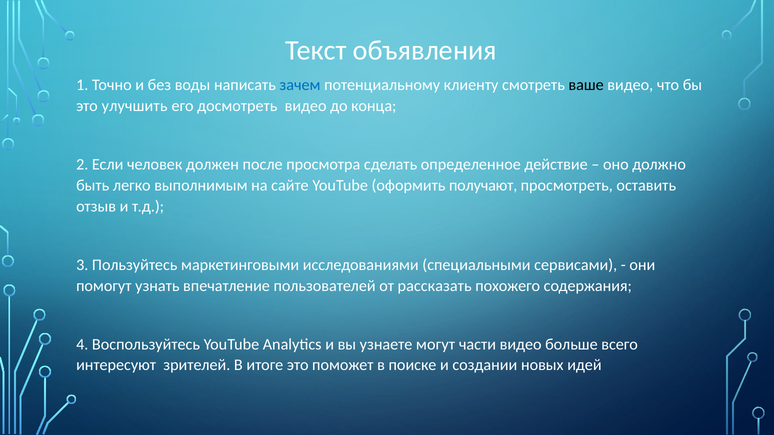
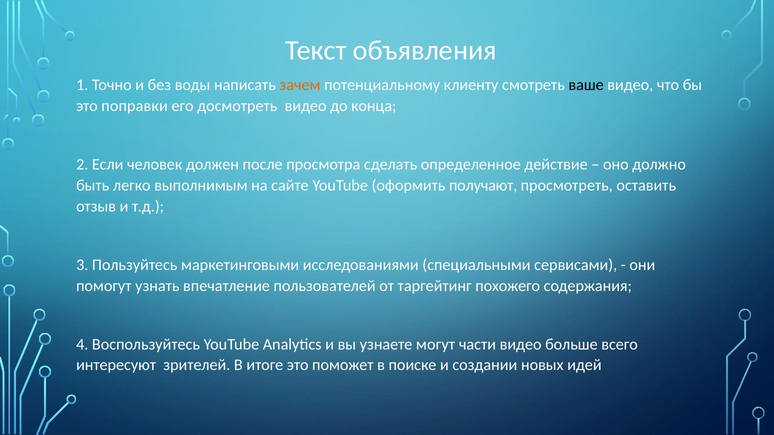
зачем colour: blue -> orange
улучшить: улучшить -> поправки
рассказать: рассказать -> таргейтинг
